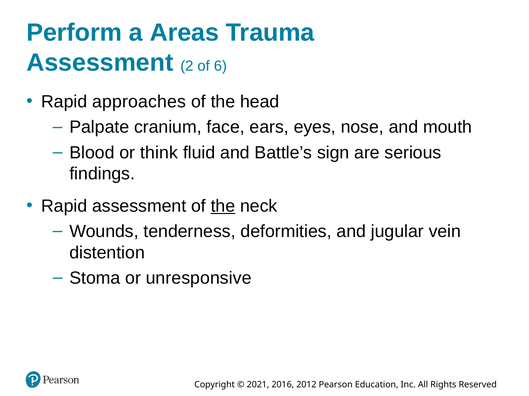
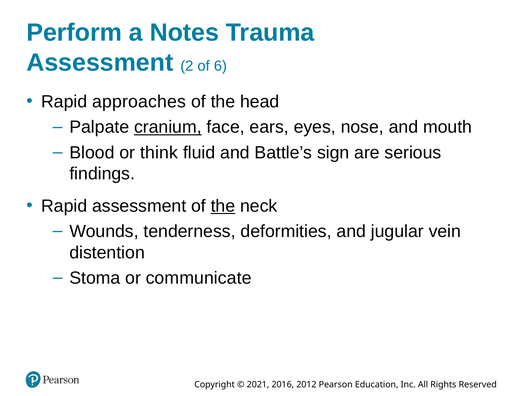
Areas: Areas -> Notes
cranium underline: none -> present
unresponsive: unresponsive -> communicate
